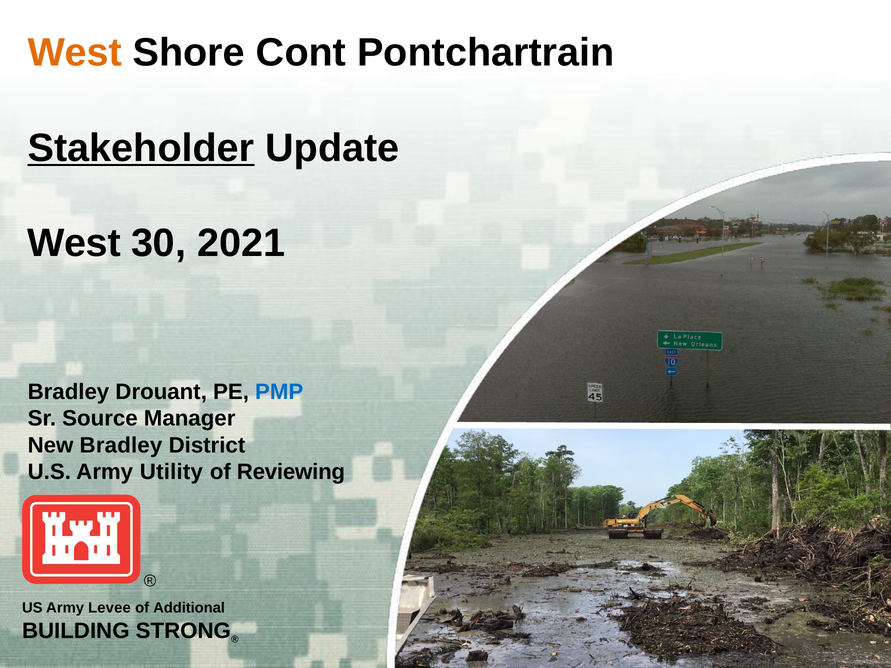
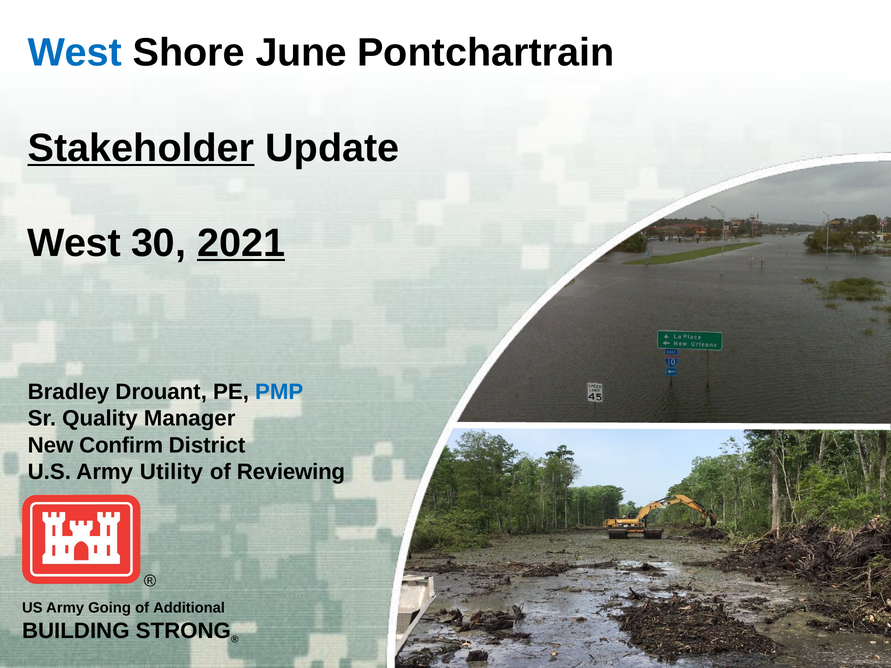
West at (75, 53) colour: orange -> blue
Cont: Cont -> June
2021 underline: none -> present
Source: Source -> Quality
New Bradley: Bradley -> Confirm
Levee: Levee -> Going
